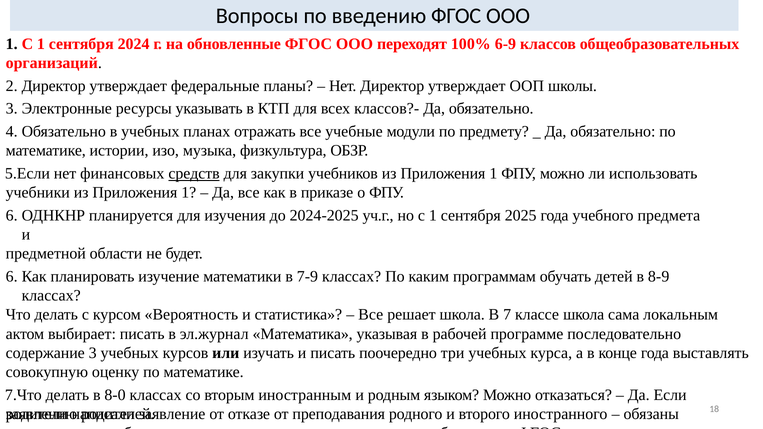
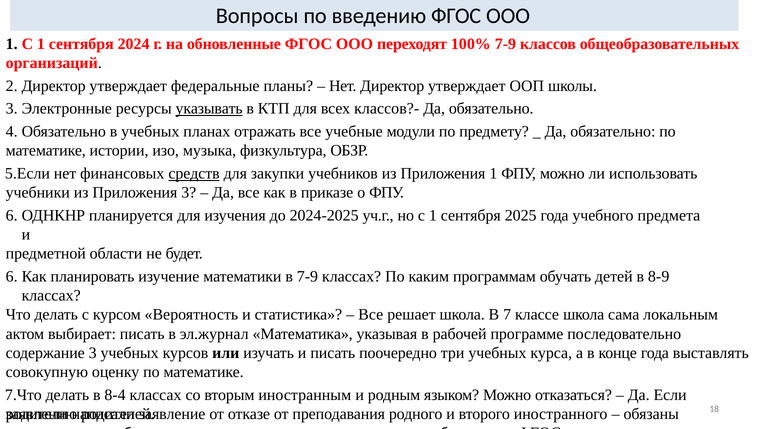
100% 6-9: 6-9 -> 7-9
указывать underline: none -> present
учебники из Приложения 1: 1 -> 3
8-0: 8-0 -> 8-4
